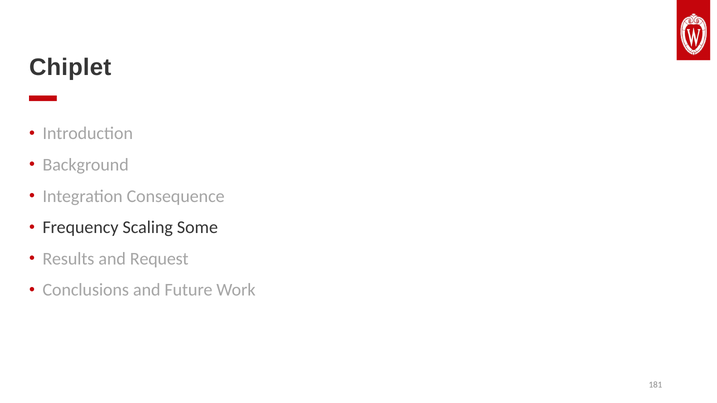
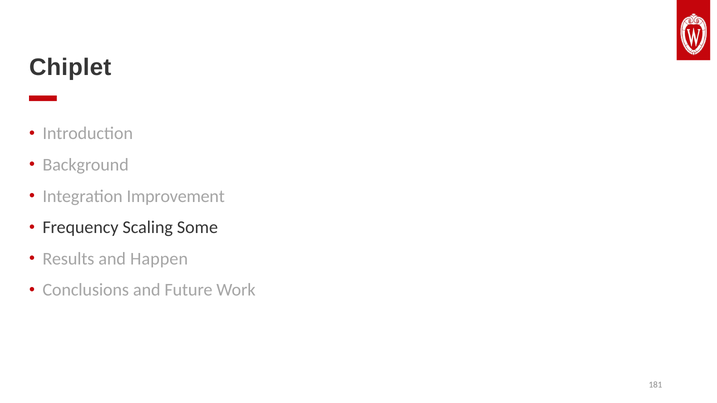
Consequence: Consequence -> Improvement
Request: Request -> Happen
